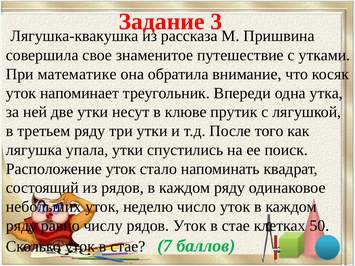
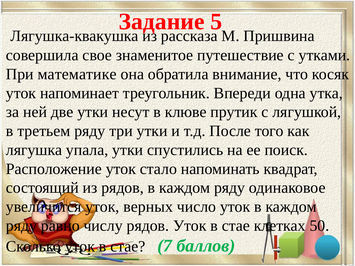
3: 3 -> 5
небольших: небольших -> увеличится
неделю: неделю -> верных
